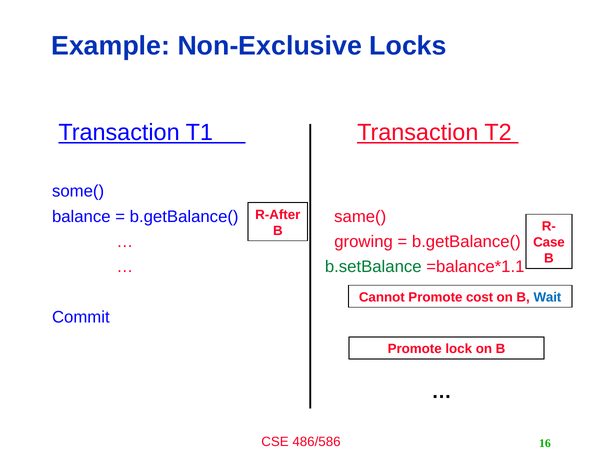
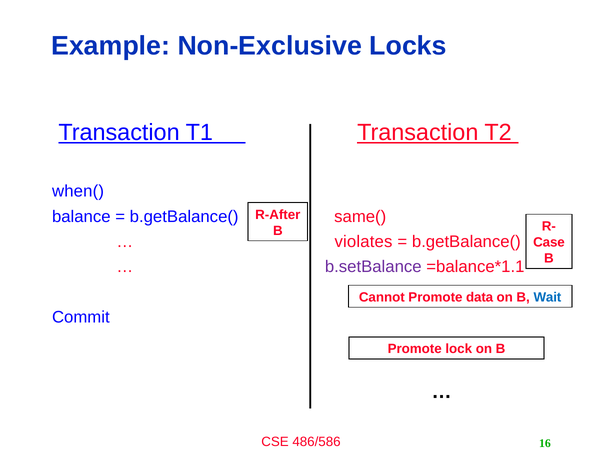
some(: some( -> when(
growing: growing -> violates
b.setBalance colour: green -> purple
cost: cost -> data
